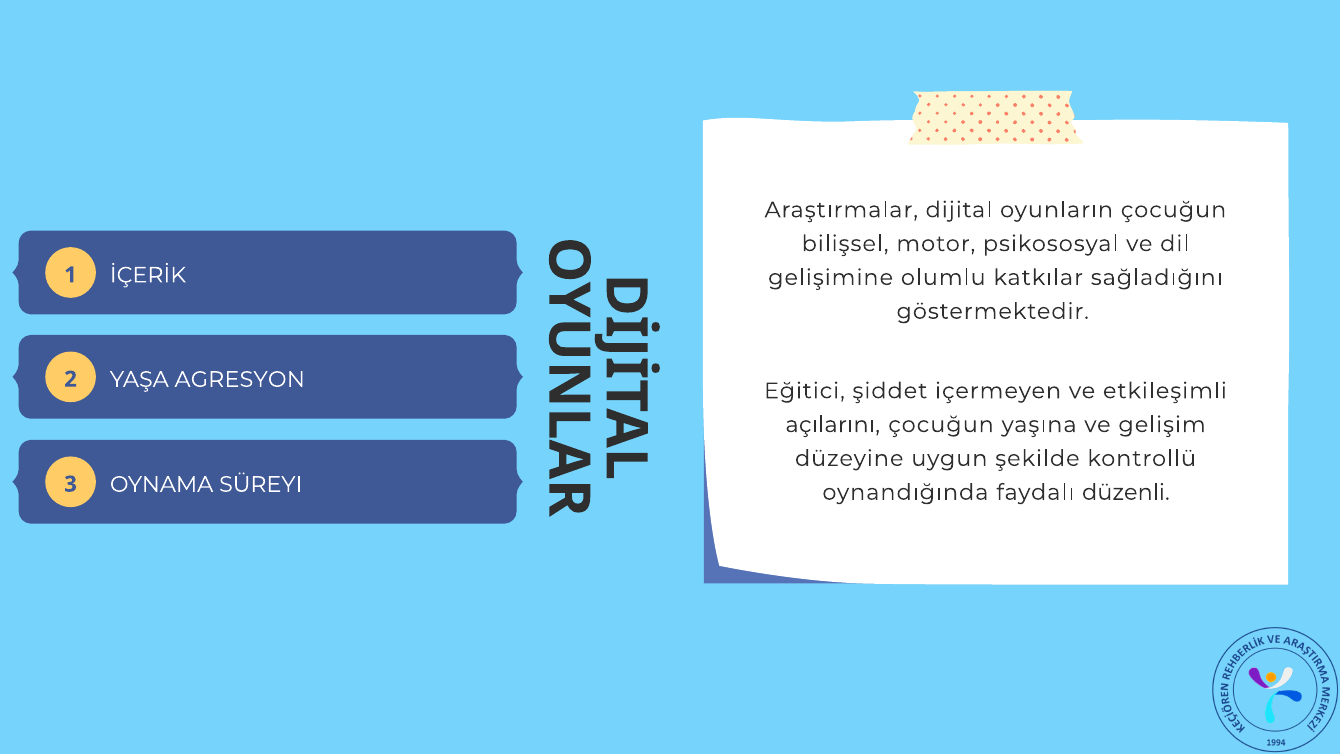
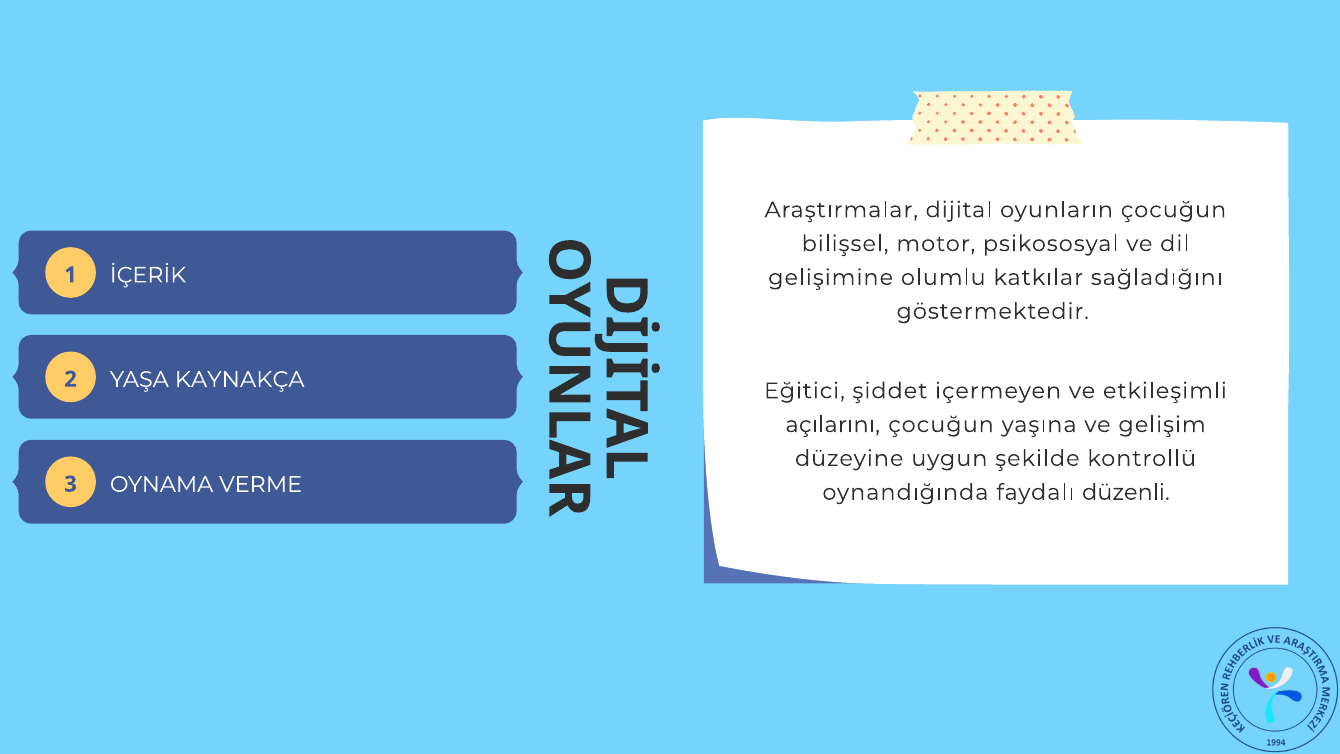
AGRESYON: AGRESYON -> KAYNAKÇA
SÜREYI: SÜREYI -> VERME
